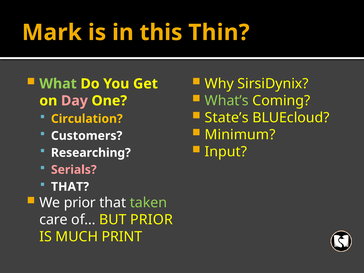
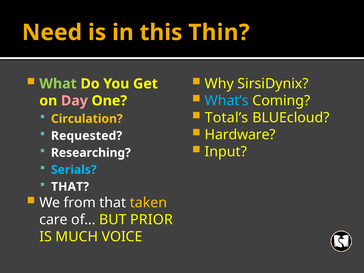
Mark: Mark -> Need
What’s colour: light green -> light blue
State’s: State’s -> Total’s
Minimum: Minimum -> Hardware
Customers: Customers -> Requested
Serials colour: pink -> light blue
We prior: prior -> from
taken colour: light green -> yellow
PRINT: PRINT -> VOICE
